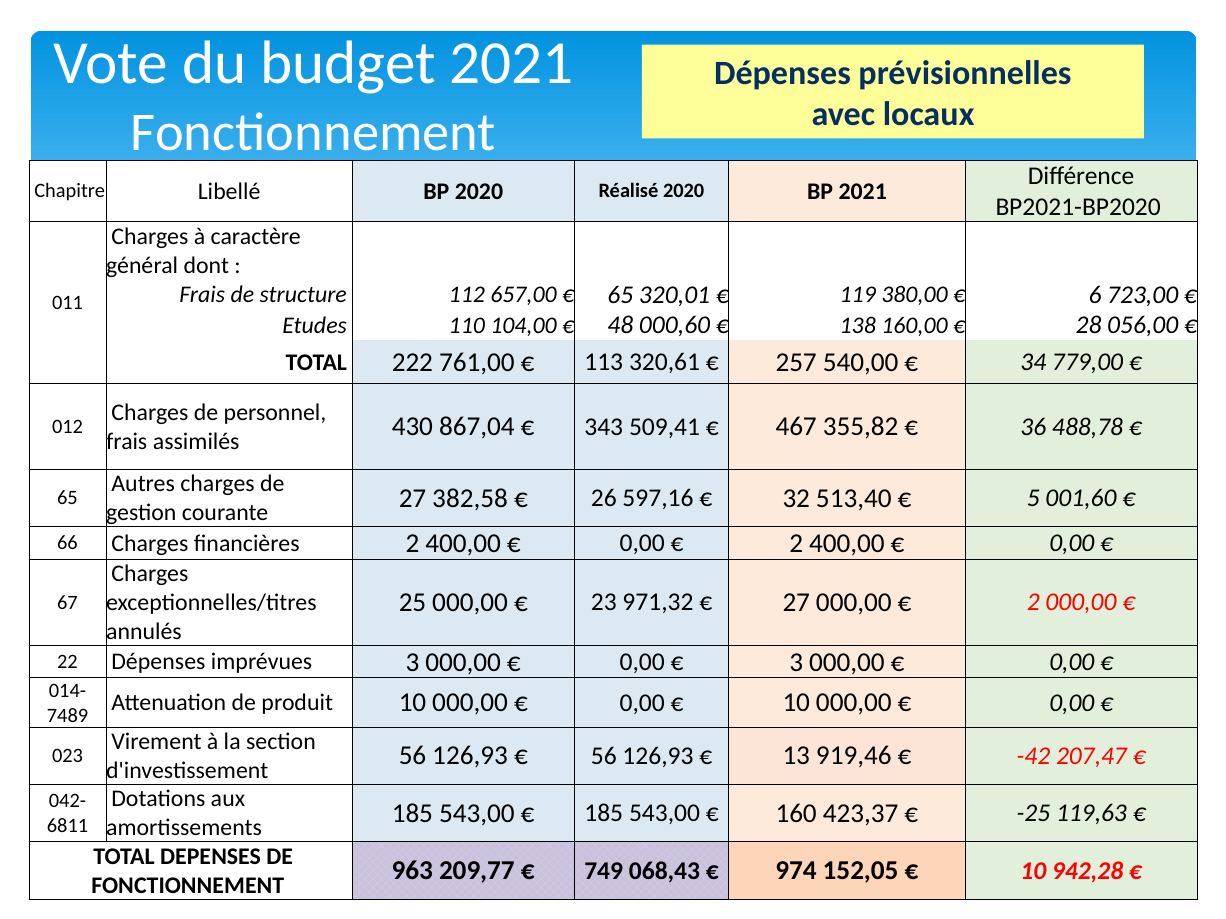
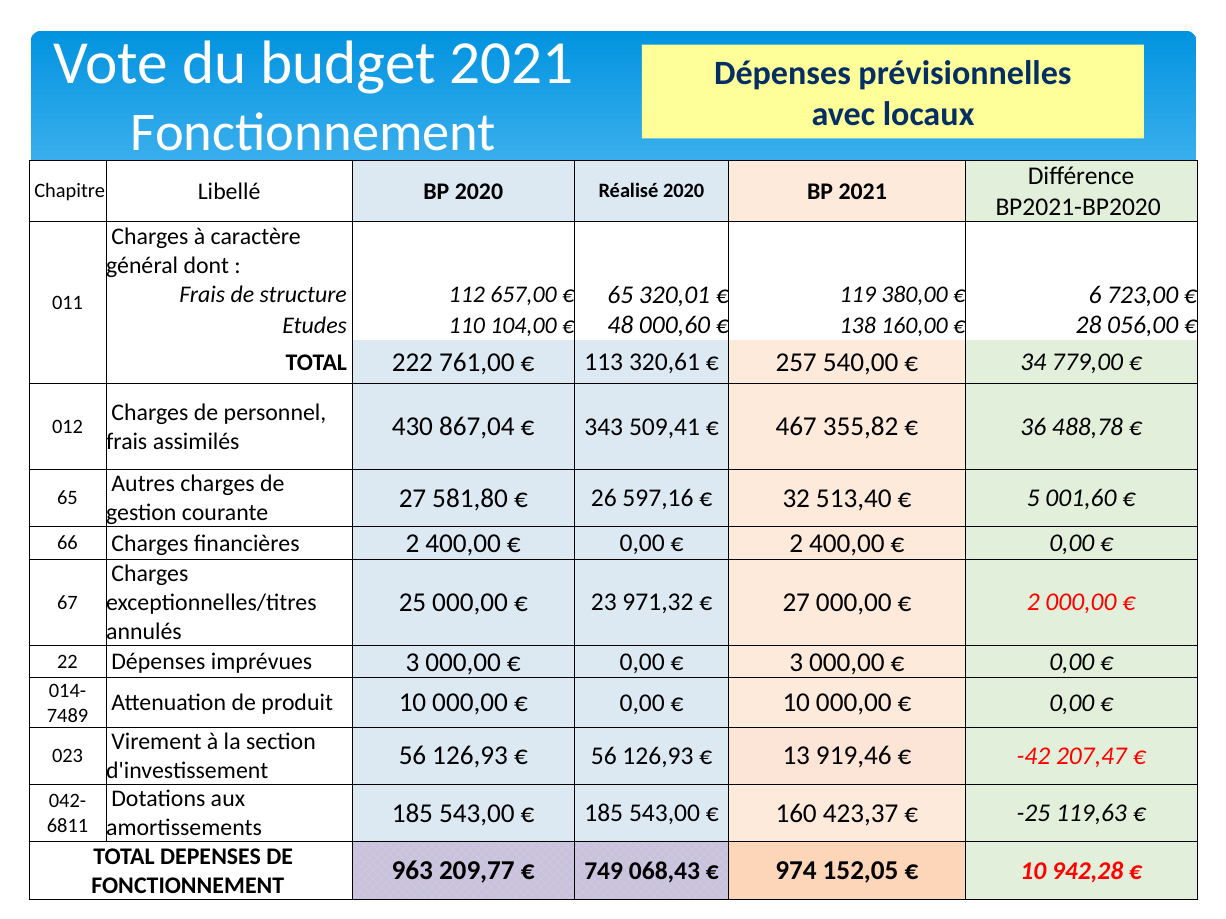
382,58: 382,58 -> 581,80
